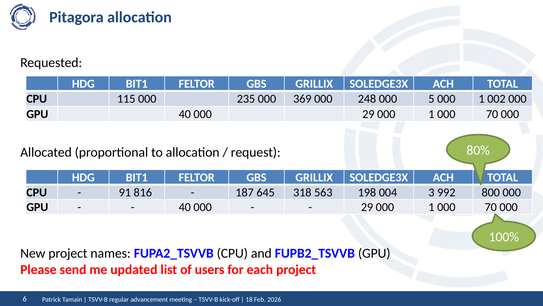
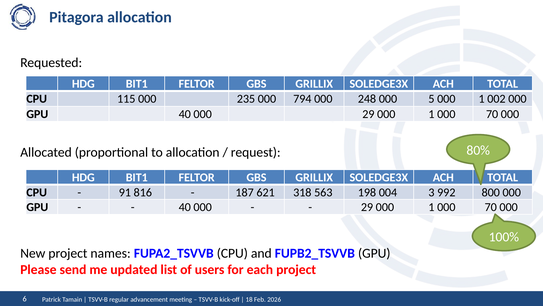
369: 369 -> 794
645: 645 -> 621
